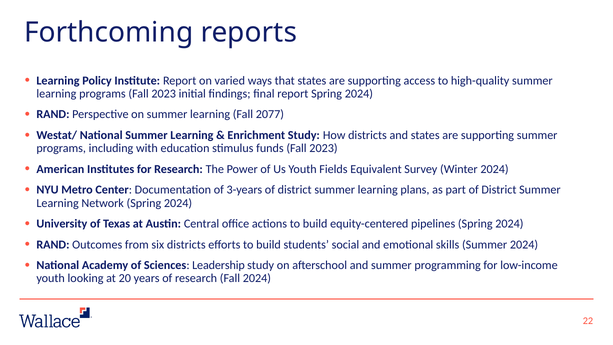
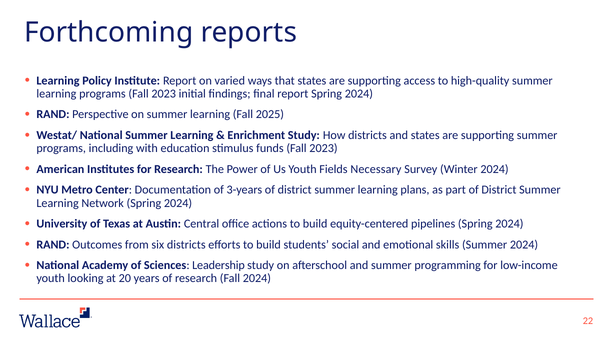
2077: 2077 -> 2025
Equivalent: Equivalent -> Necessary
